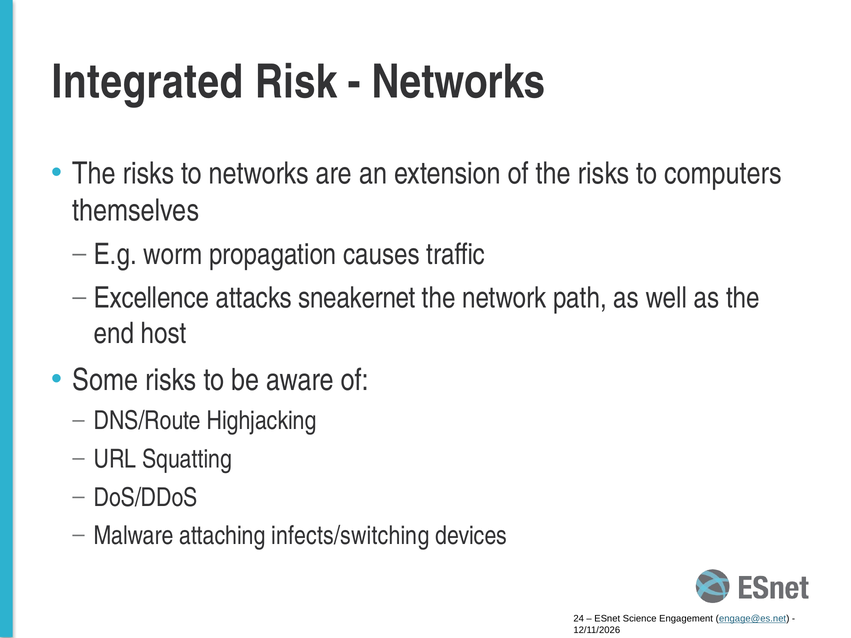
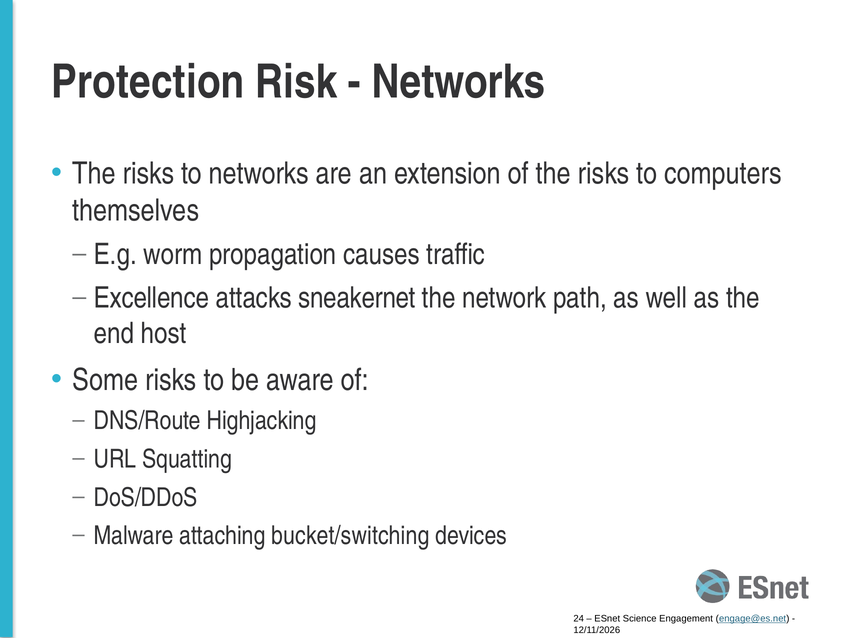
Integrated: Integrated -> Protection
infects/switching: infects/switching -> bucket/switching
